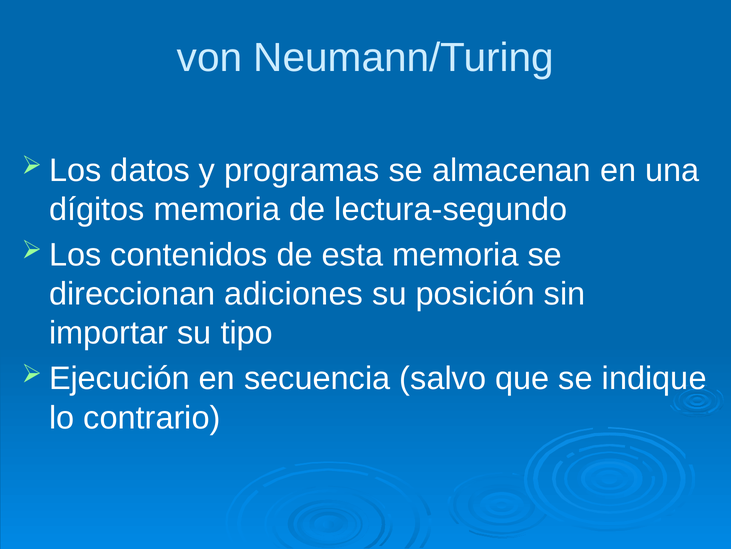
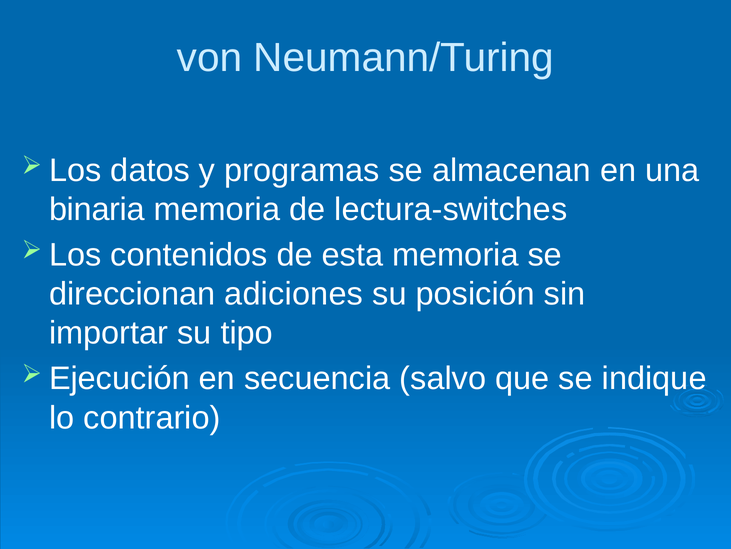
dígitos: dígitos -> binaria
lectura-segundo: lectura-segundo -> lectura-switches
